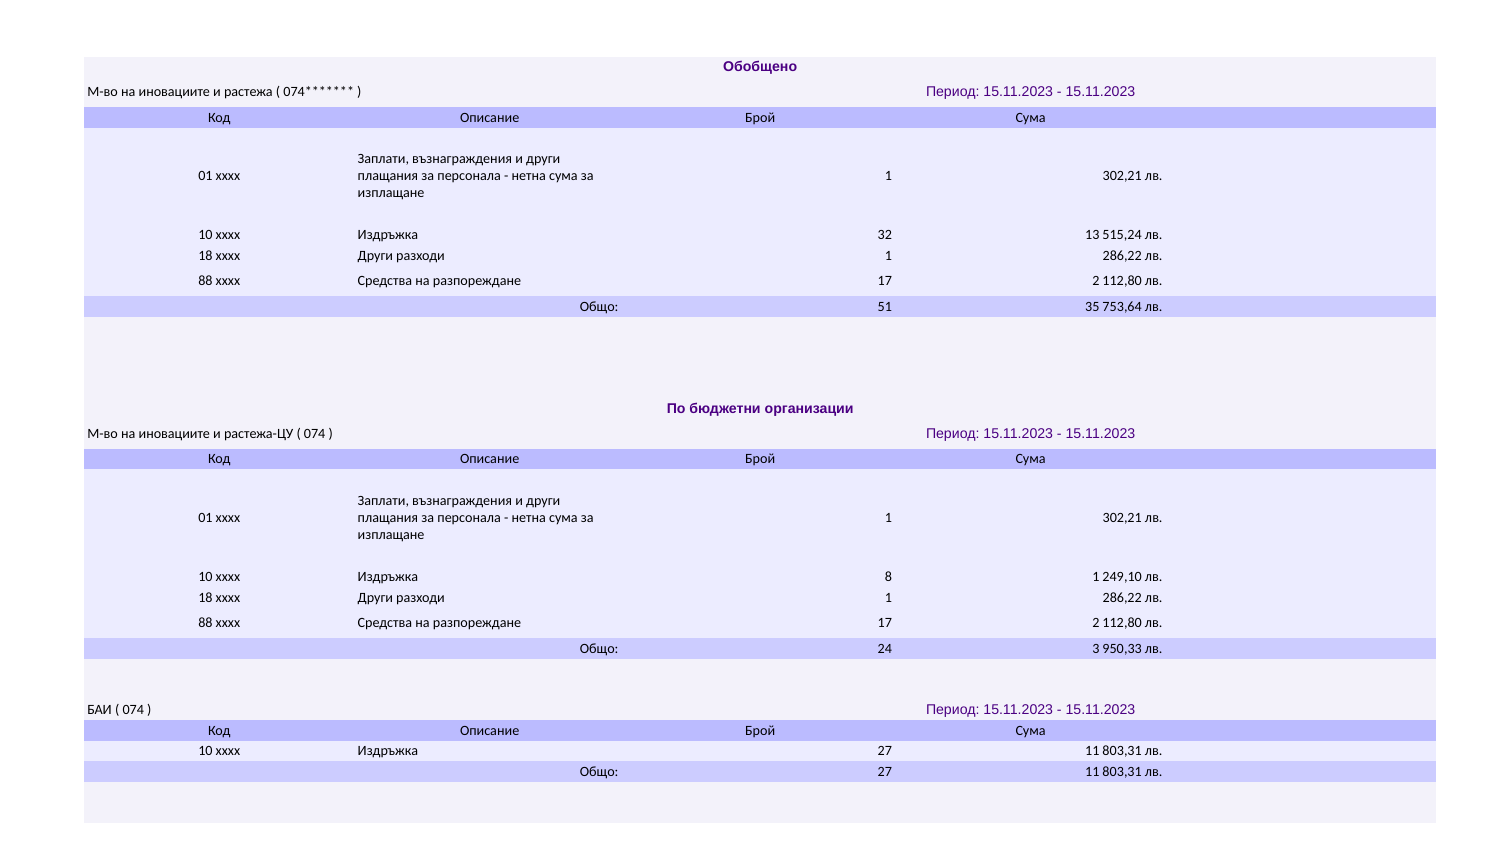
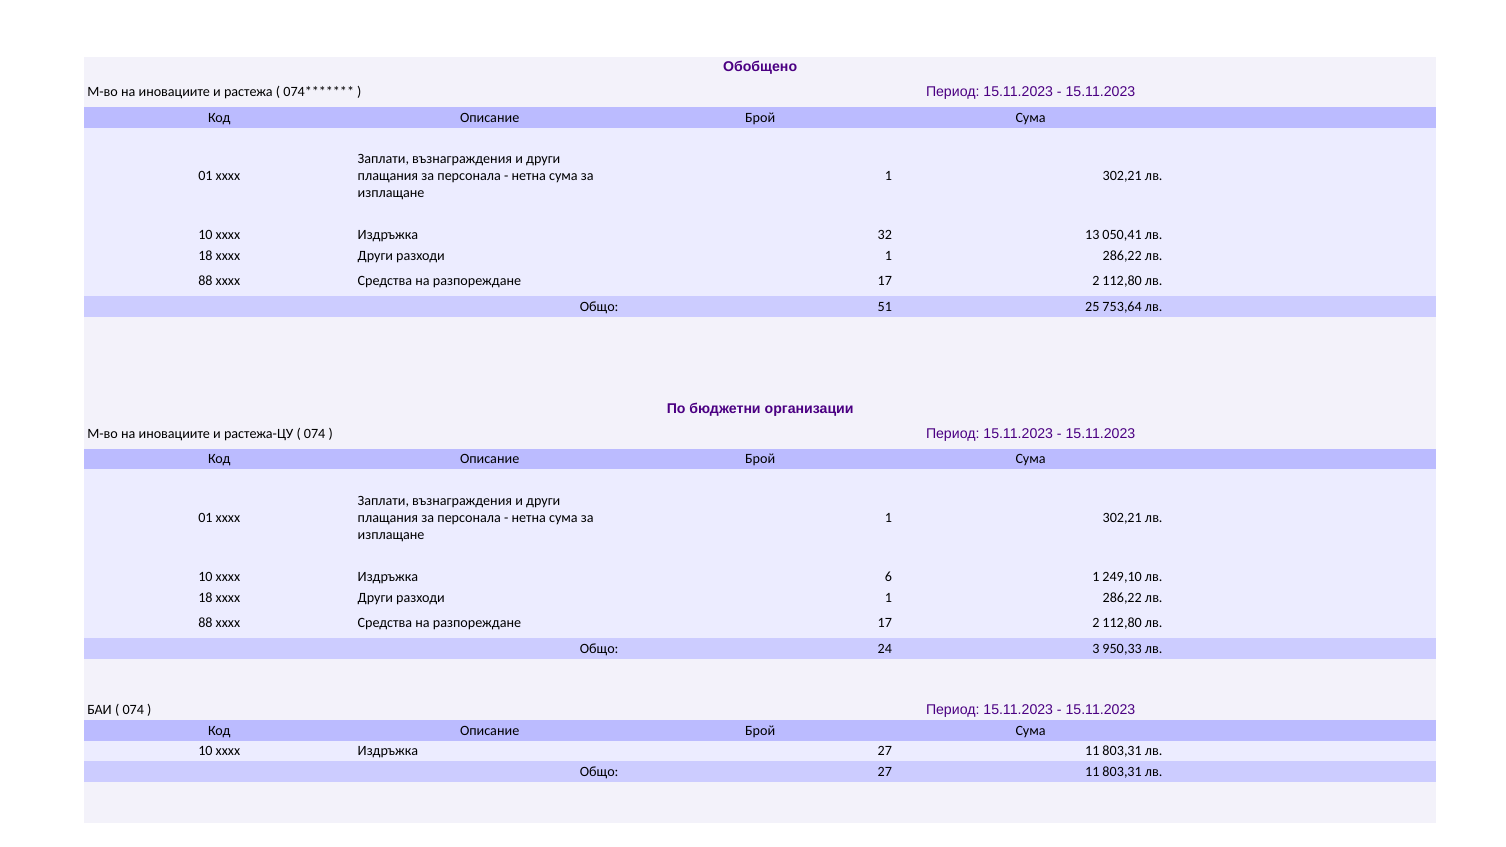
515,24: 515,24 -> 050,41
35: 35 -> 25
8: 8 -> 6
